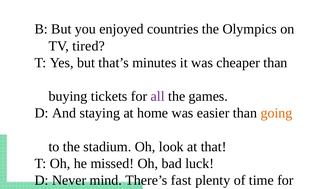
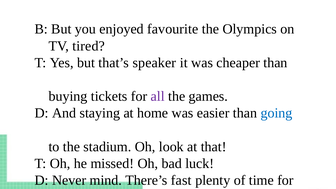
countries: countries -> favourite
minutes: minutes -> speaker
going colour: orange -> blue
